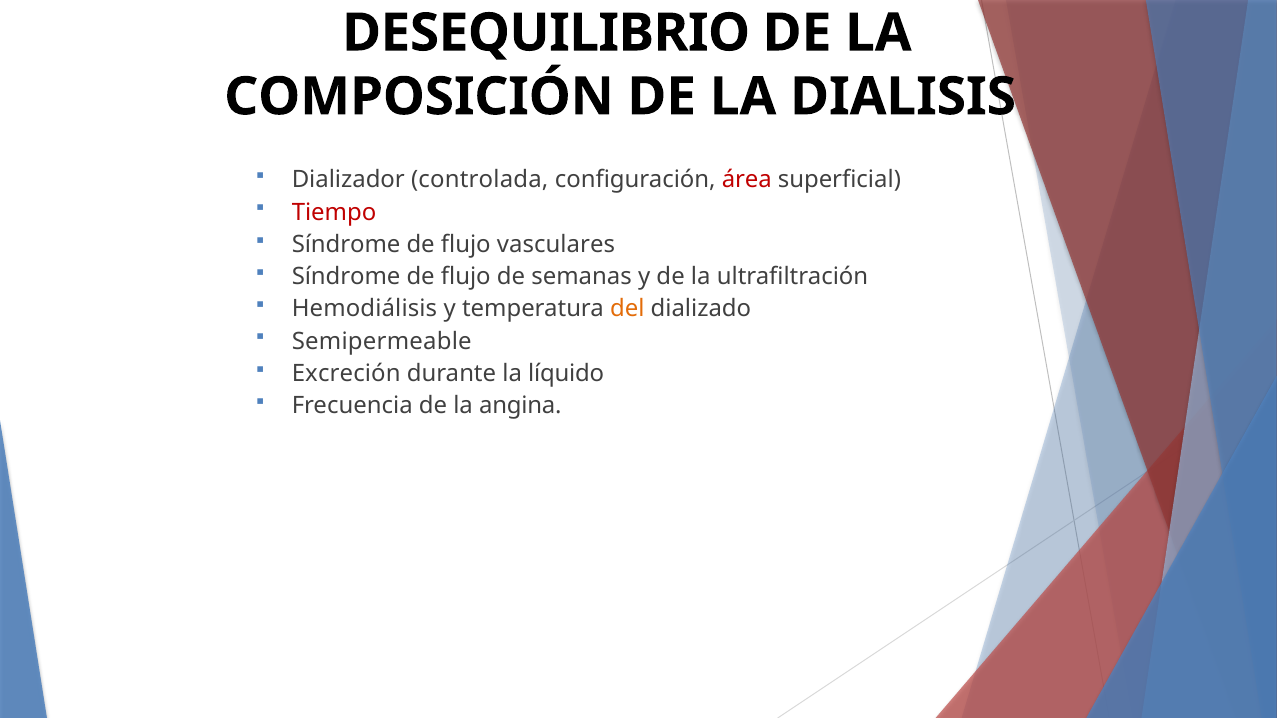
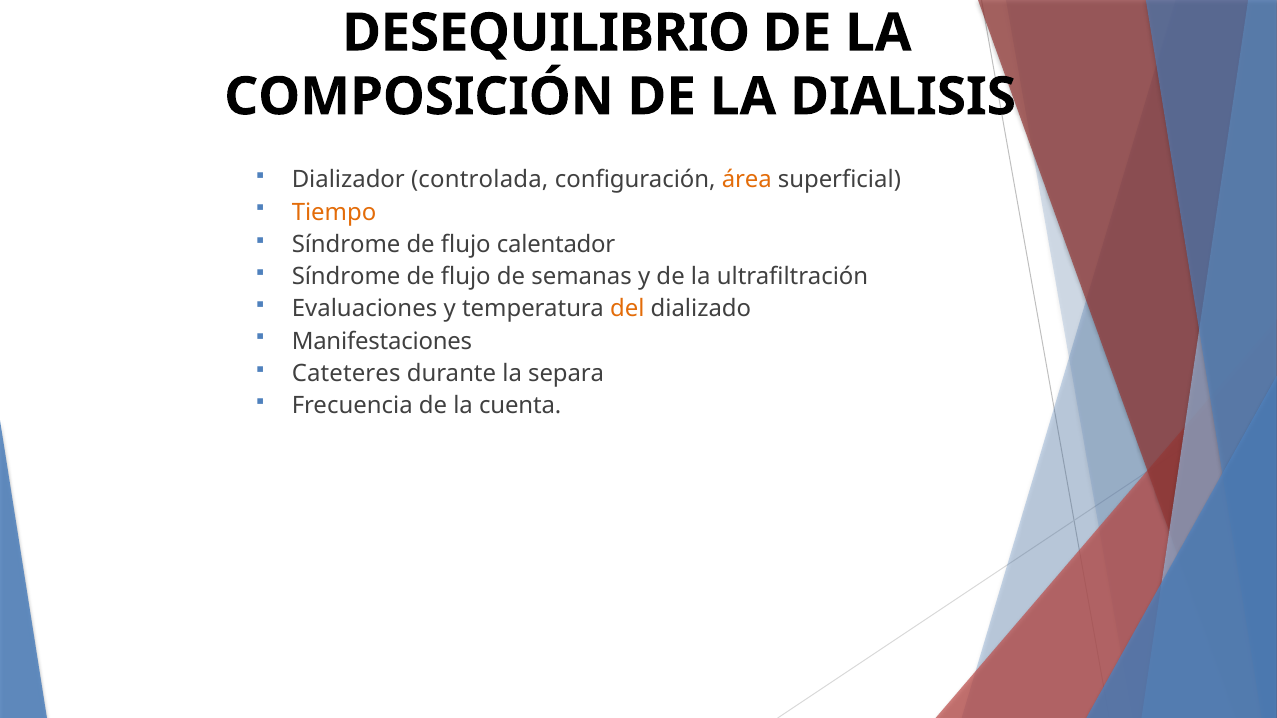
área colour: red -> orange
Tiempo colour: red -> orange
vasculares: vasculares -> calentador
Hemodiálisis: Hemodiálisis -> Evaluaciones
Semipermeable: Semipermeable -> Manifestaciones
Excreción: Excreción -> Cateteres
líquido: líquido -> separa
angina: angina -> cuenta
